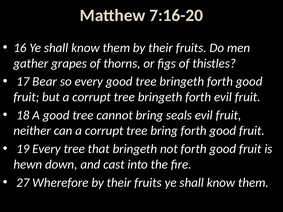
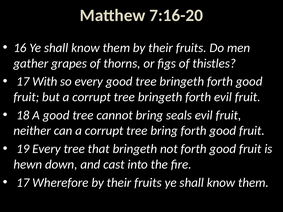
Bear: Bear -> With
27 at (23, 183): 27 -> 17
